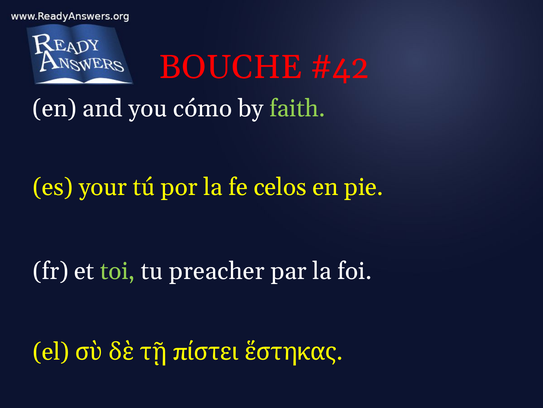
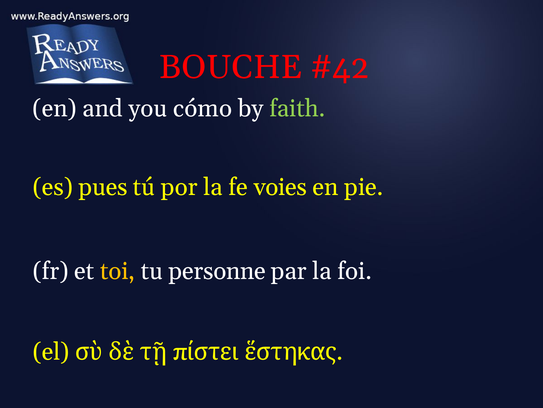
your: your -> pues
celos: celos -> voies
toi colour: light green -> yellow
preacher: preacher -> personne
